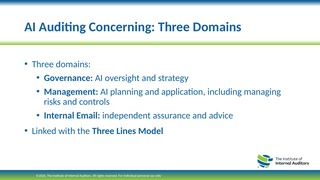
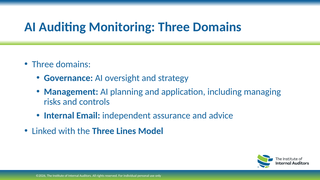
Concerning: Concerning -> Monitoring
